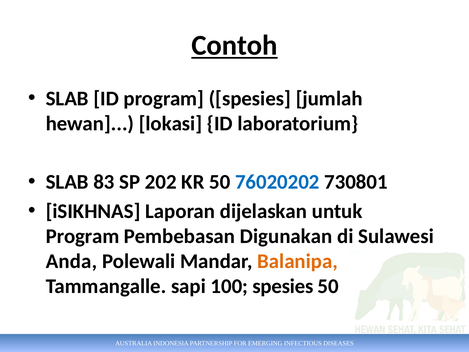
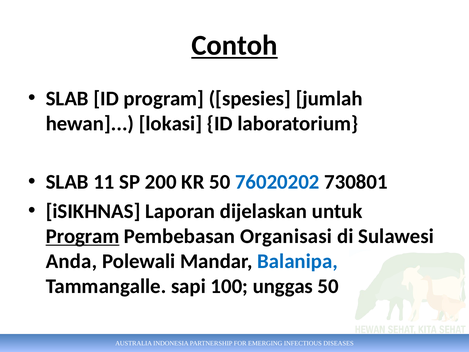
83: 83 -> 11
202: 202 -> 200
Program at (83, 236) underline: none -> present
Digunakan: Digunakan -> Organisasi
Balanipa colour: orange -> blue
100 spesies: spesies -> unggas
